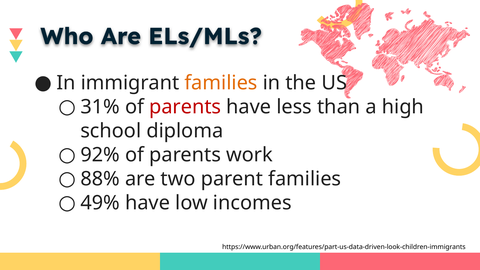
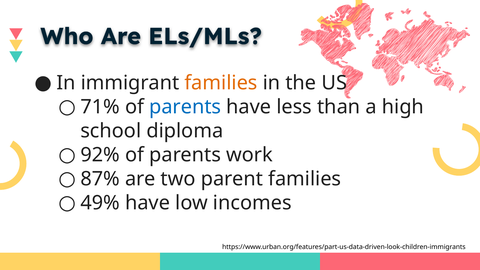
31%: 31% -> 71%
parents at (185, 107) colour: red -> blue
88%: 88% -> 87%
